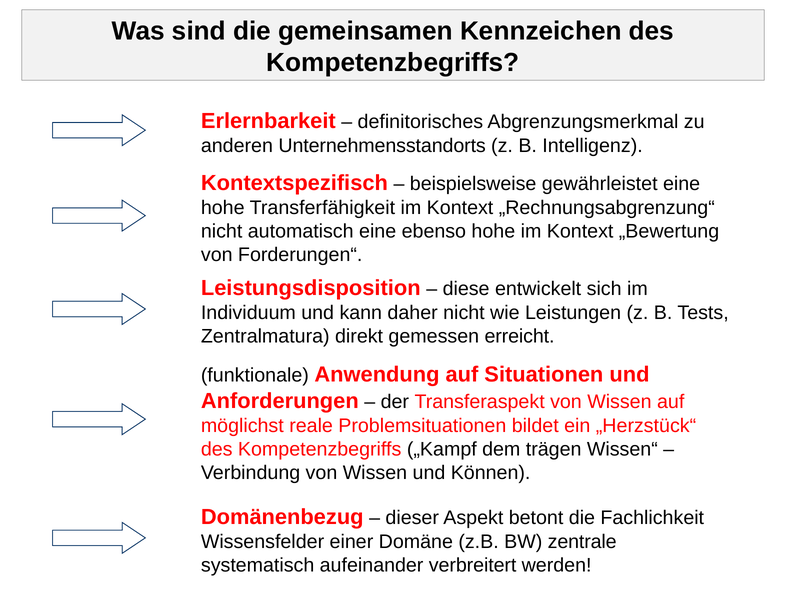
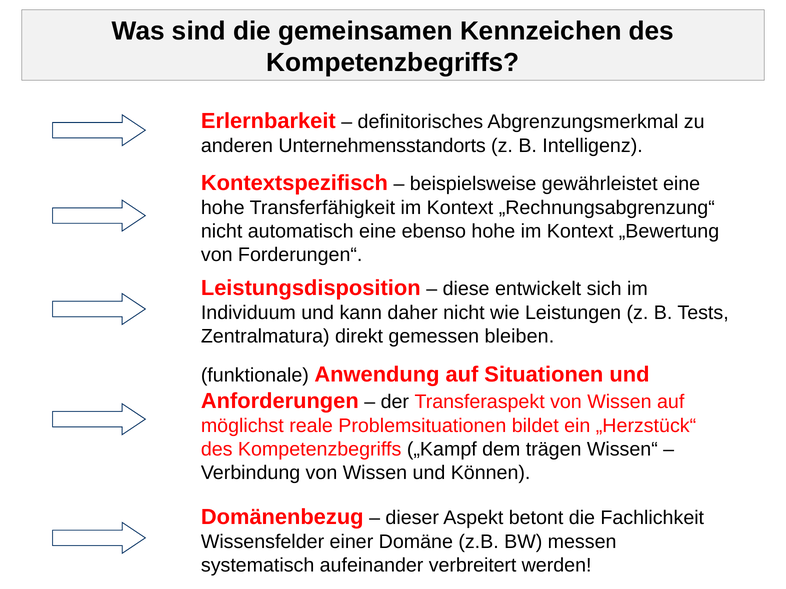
erreicht: erreicht -> bleiben
zentrale: zentrale -> messen
